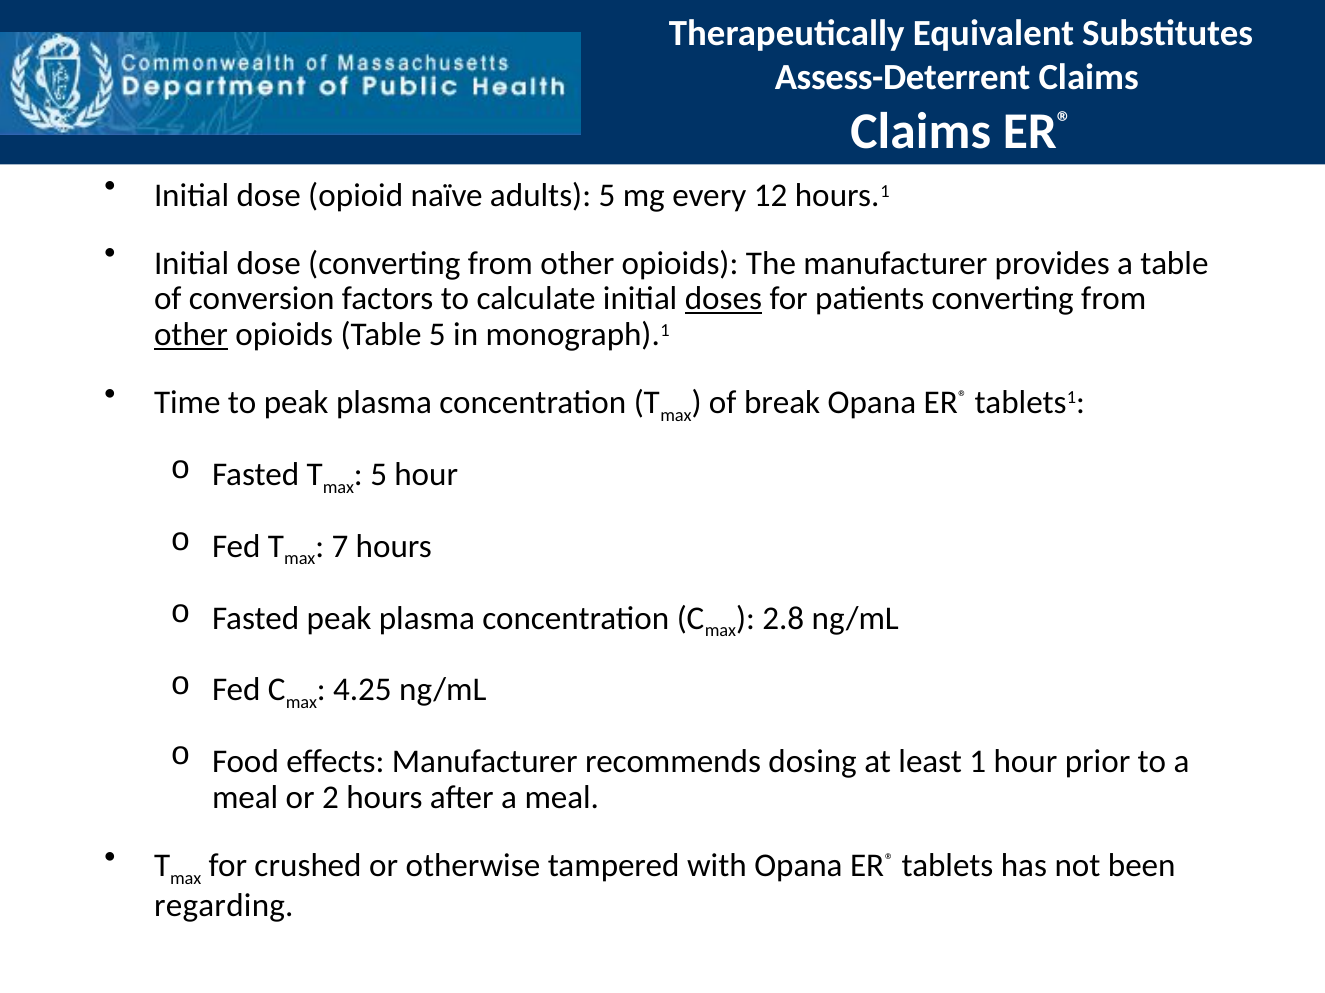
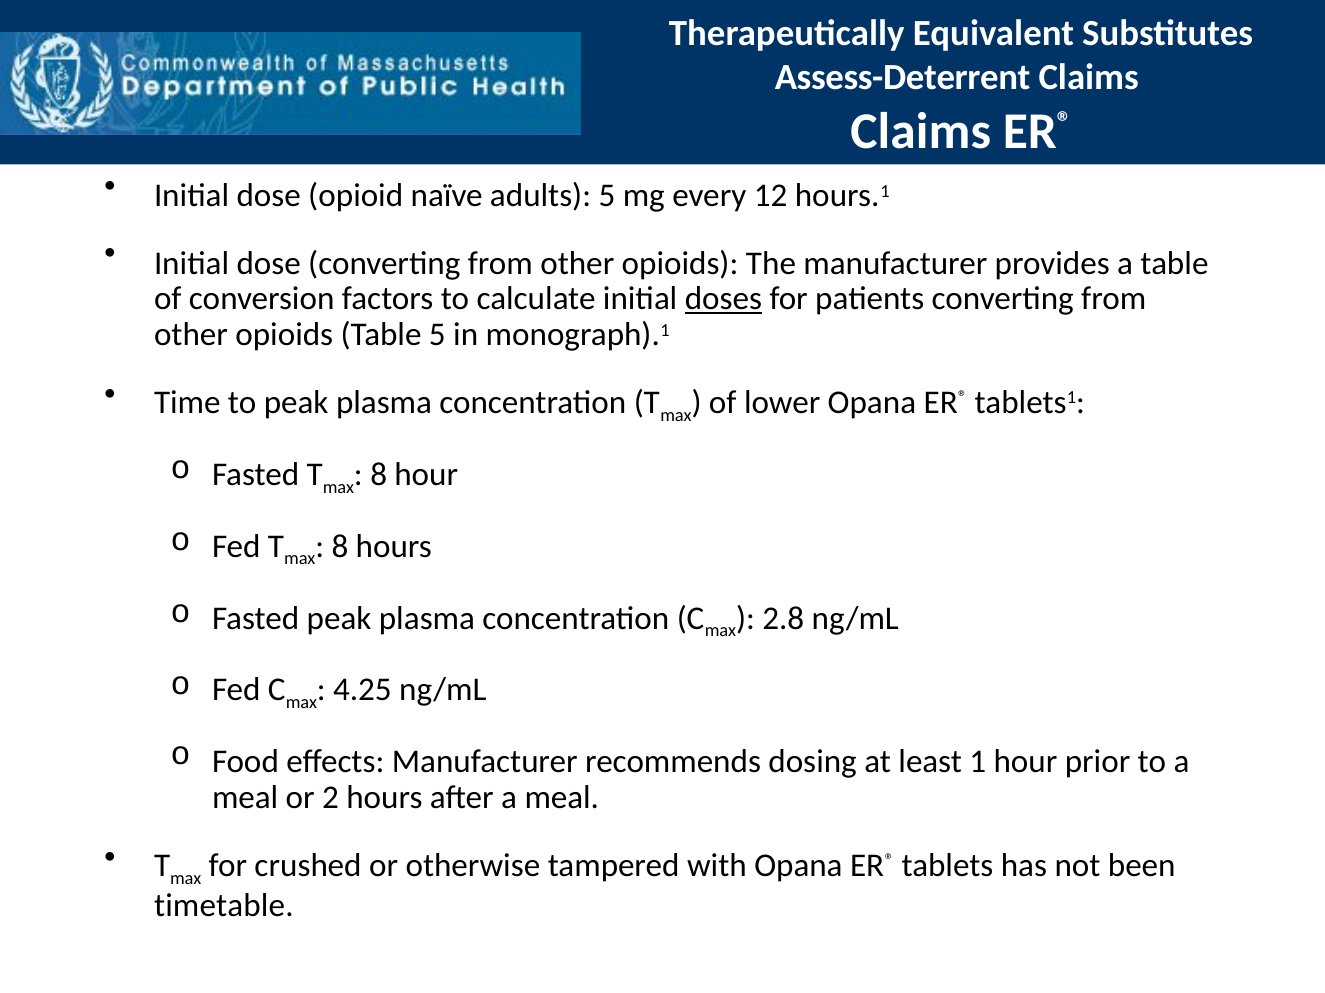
other at (191, 335) underline: present -> none
break: break -> lower
5 at (379, 475): 5 -> 8
7 at (340, 547): 7 -> 8
regarding: regarding -> timetable
